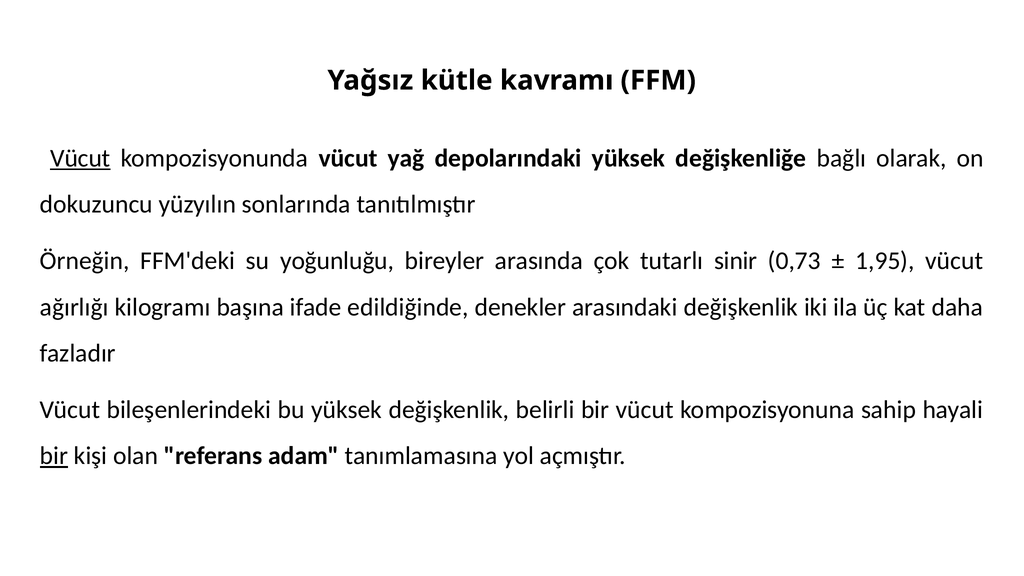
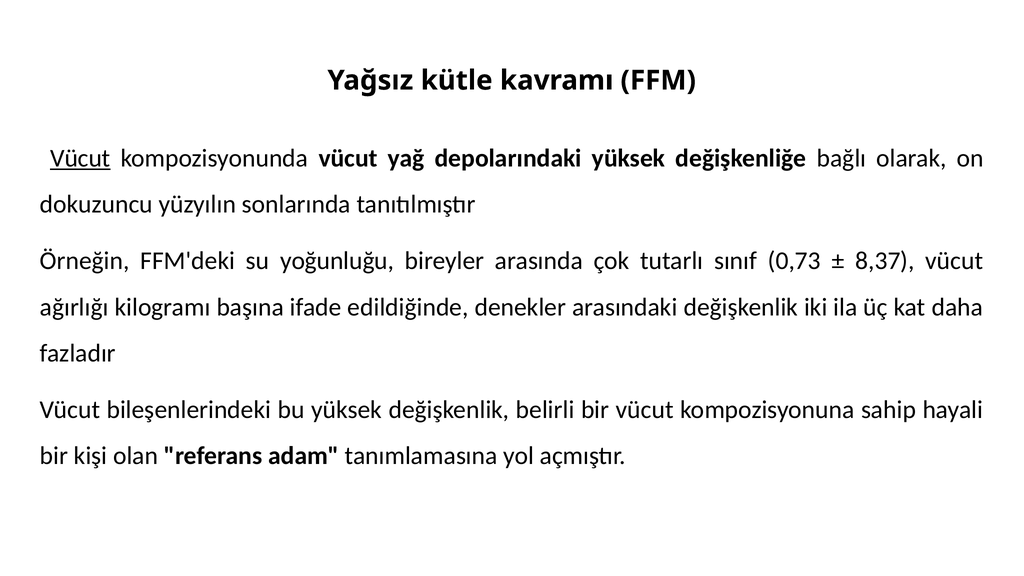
sinir: sinir -> sınıf
1,95: 1,95 -> 8,37
bir at (54, 456) underline: present -> none
